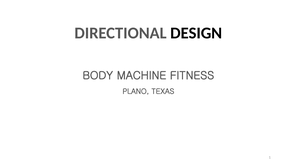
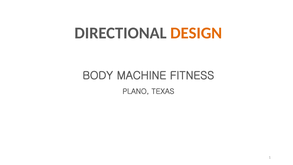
DESIGN colour: black -> orange
